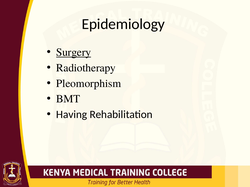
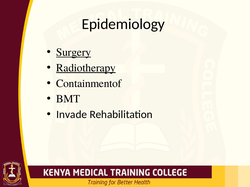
Radiotherapy underline: none -> present
Pleomorphism: Pleomorphism -> Containmentof
Having: Having -> Invade
